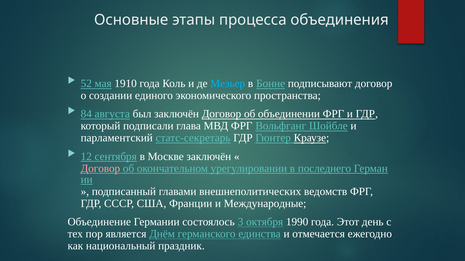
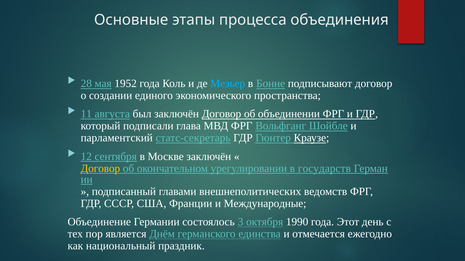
52: 52 -> 28
1910: 1910 -> 1952
84: 84 -> 11
Договор at (100, 169) colour: pink -> yellow
последнего: последнего -> государств
